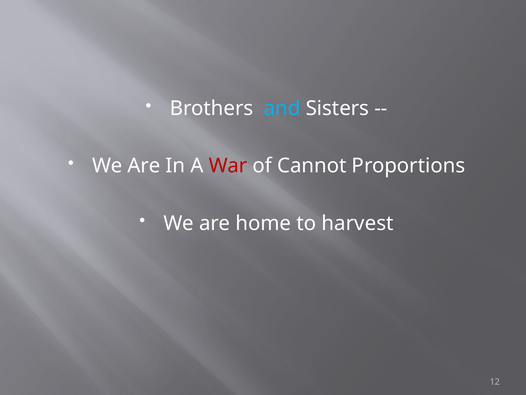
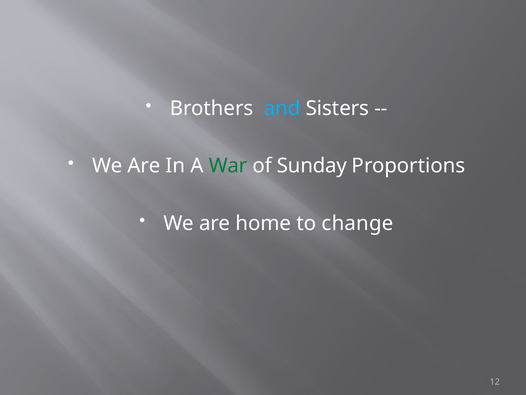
War colour: red -> green
Cannot: Cannot -> Sunday
harvest: harvest -> change
